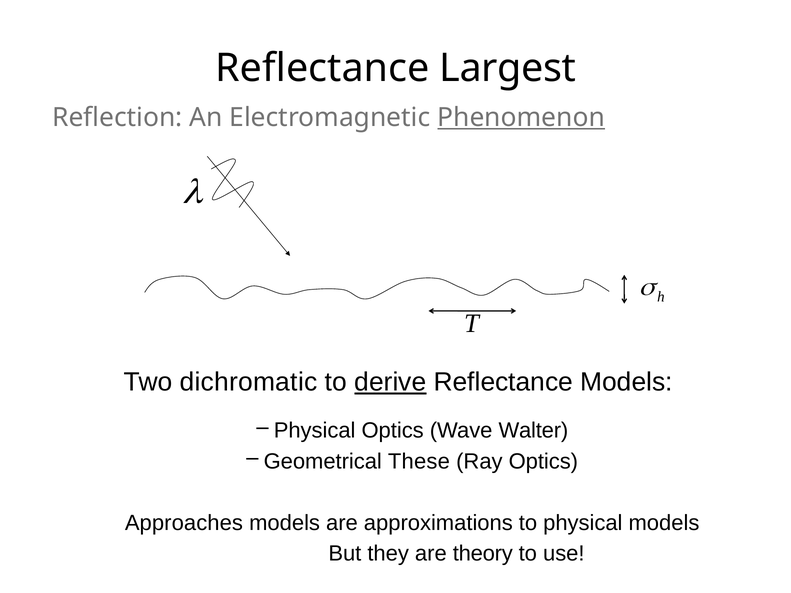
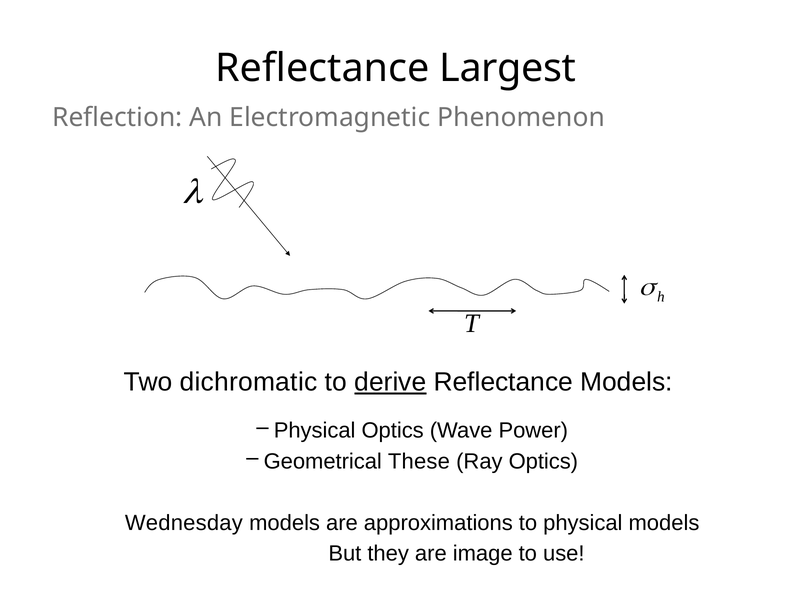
Phenomenon underline: present -> none
Walter: Walter -> Power
Approaches: Approaches -> Wednesday
theory: theory -> image
